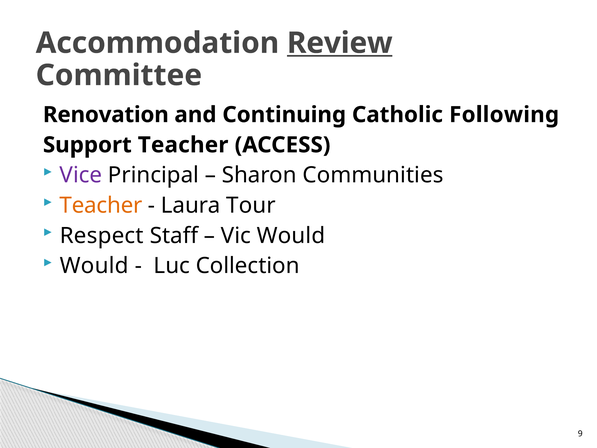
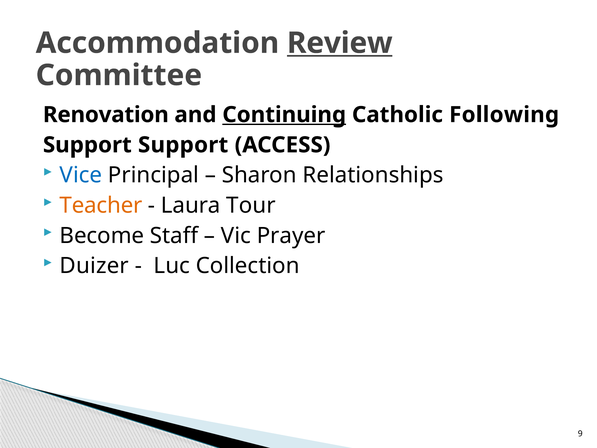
Continuing underline: none -> present
Support Teacher: Teacher -> Support
Vice colour: purple -> blue
Communities: Communities -> Relationships
Respect: Respect -> Become
Vic Would: Would -> Prayer
Would at (94, 266): Would -> Duizer
